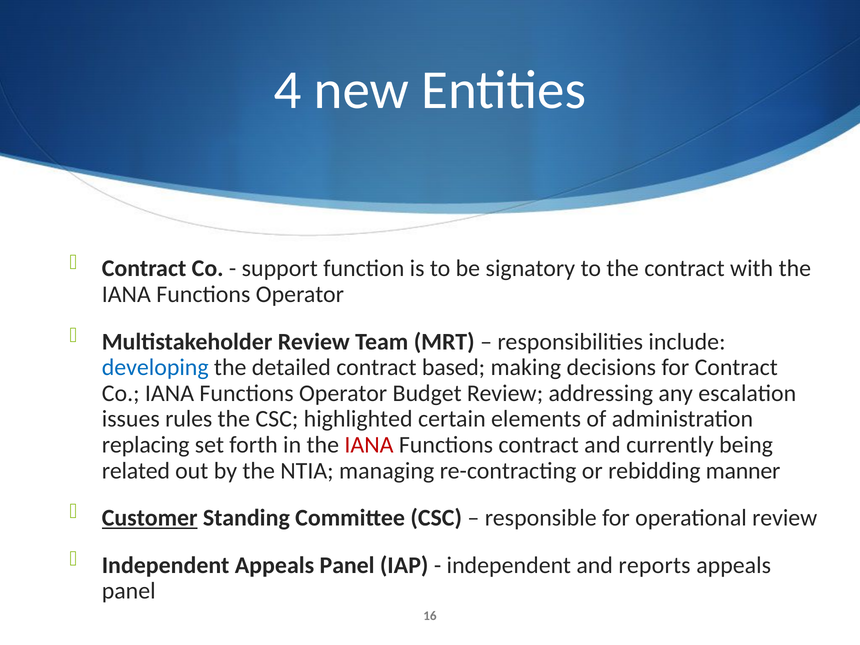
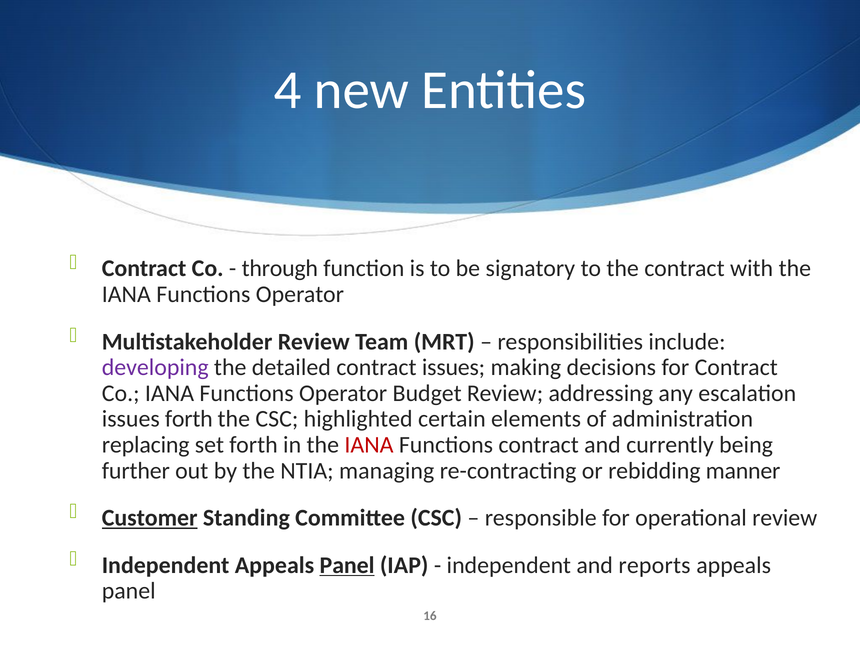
support: support -> through
developing colour: blue -> purple
contract based: based -> issues
issues rules: rules -> forth
related: related -> further
Panel at (347, 565) underline: none -> present
